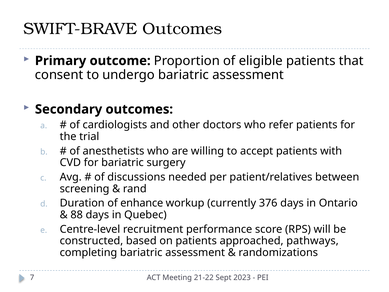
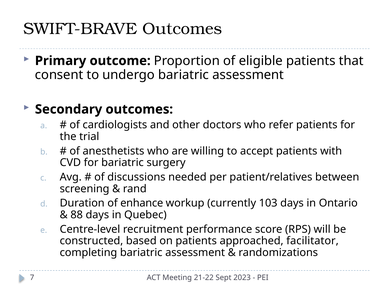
376: 376 -> 103
pathways: pathways -> facilitator
